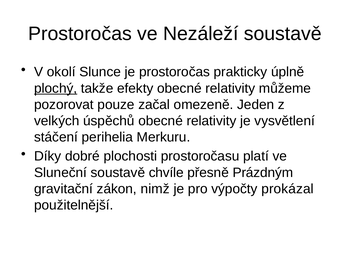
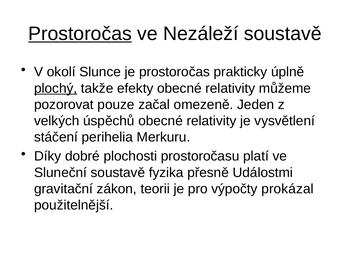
Prostoročas at (80, 34) underline: none -> present
chvíle: chvíle -> fyzika
Prázdným: Prázdným -> Událostmi
nimž: nimž -> teorii
